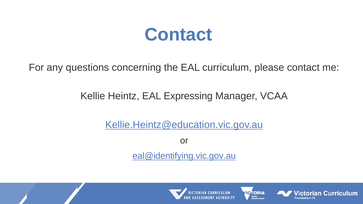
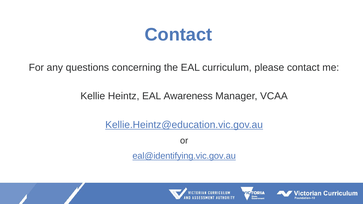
Expressing: Expressing -> Awareness
